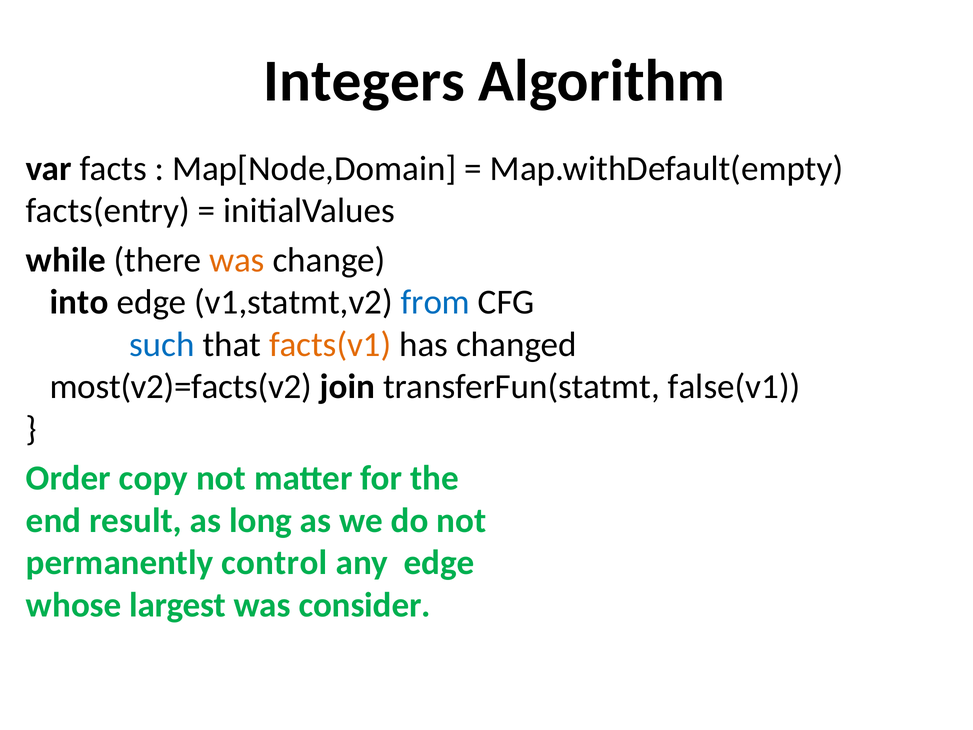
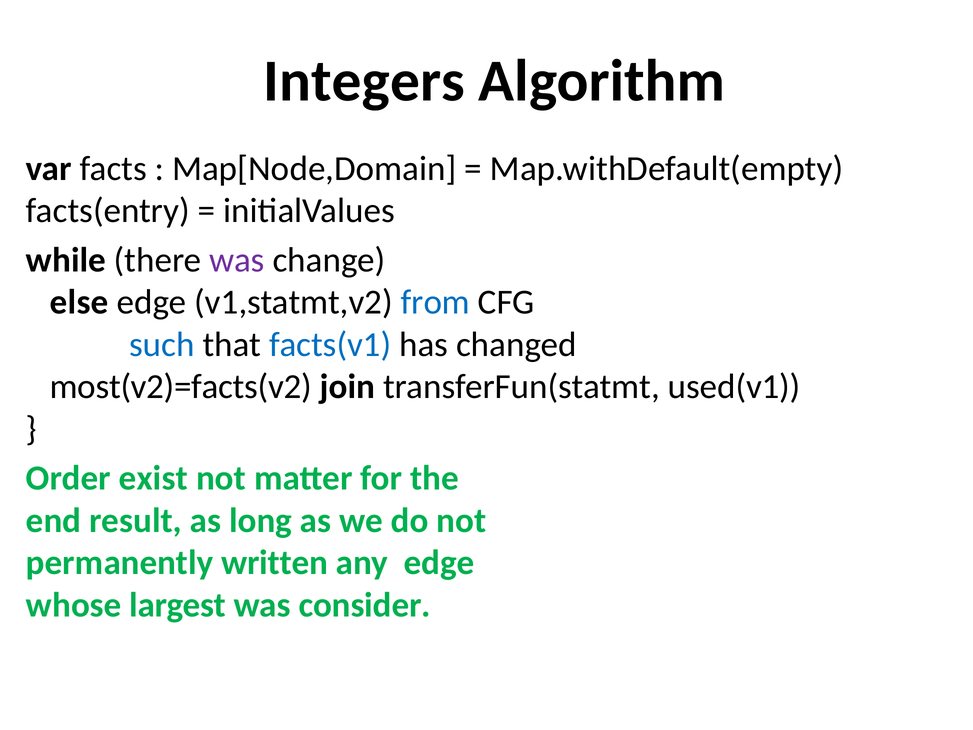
was at (237, 260) colour: orange -> purple
into: into -> else
facts(v1 colour: orange -> blue
false(v1: false(v1 -> used(v1
copy: copy -> exist
control: control -> written
